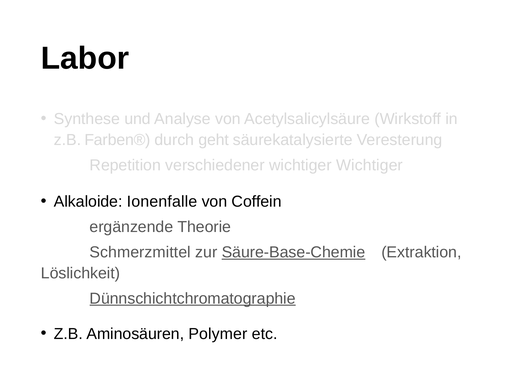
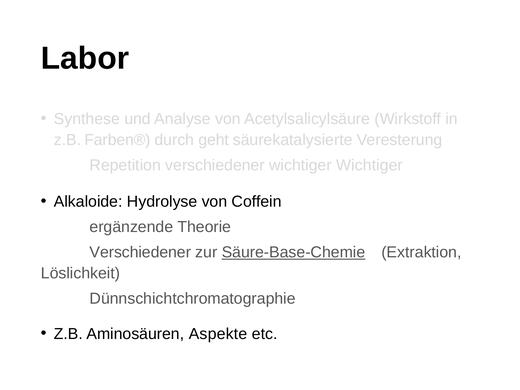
Ionenfalle: Ionenfalle -> Hydrolyse
Schmerzmittel at (140, 252): Schmerzmittel -> Verschiedener
Dünnschichtchromatographie underline: present -> none
Polymer: Polymer -> Aspekte
